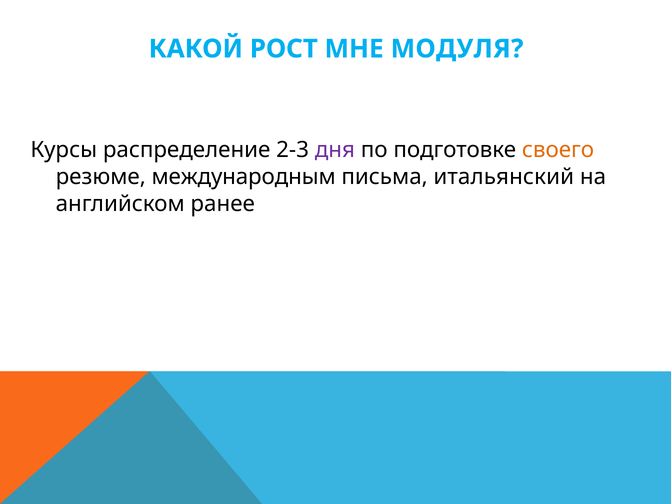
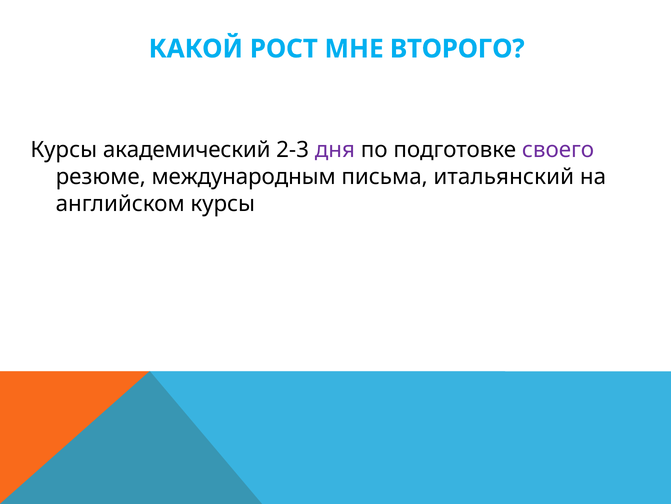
МОДУЛЯ: МОДУЛЯ -> ВТОРОГО
распределение: распределение -> академический
своего colour: orange -> purple
английском ранее: ранее -> курсы
